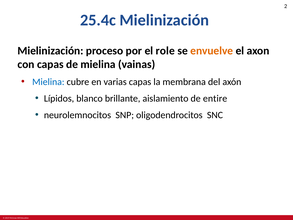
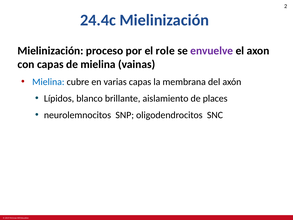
25.4c: 25.4c -> 24.4c
envuelve colour: orange -> purple
entire: entire -> places
